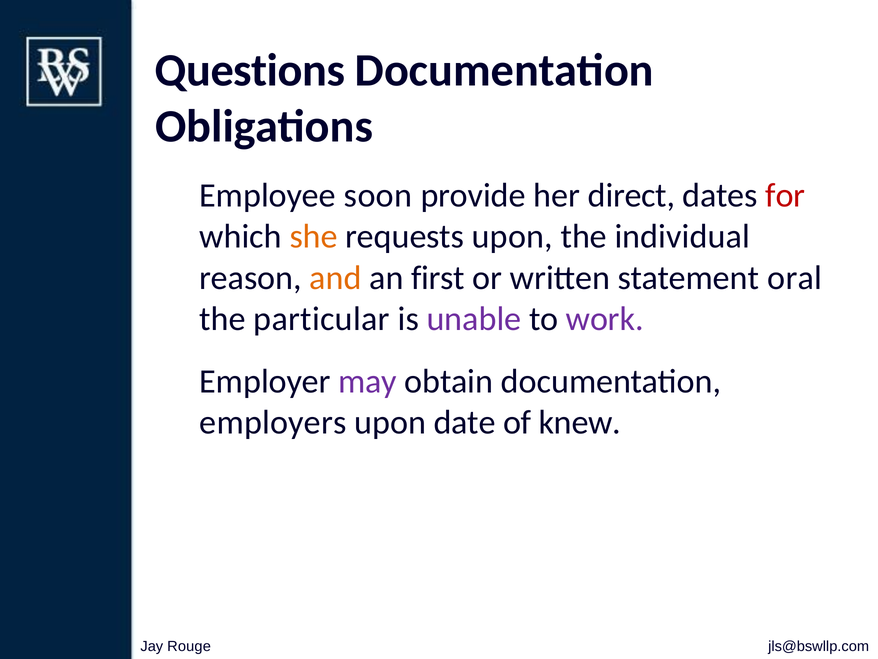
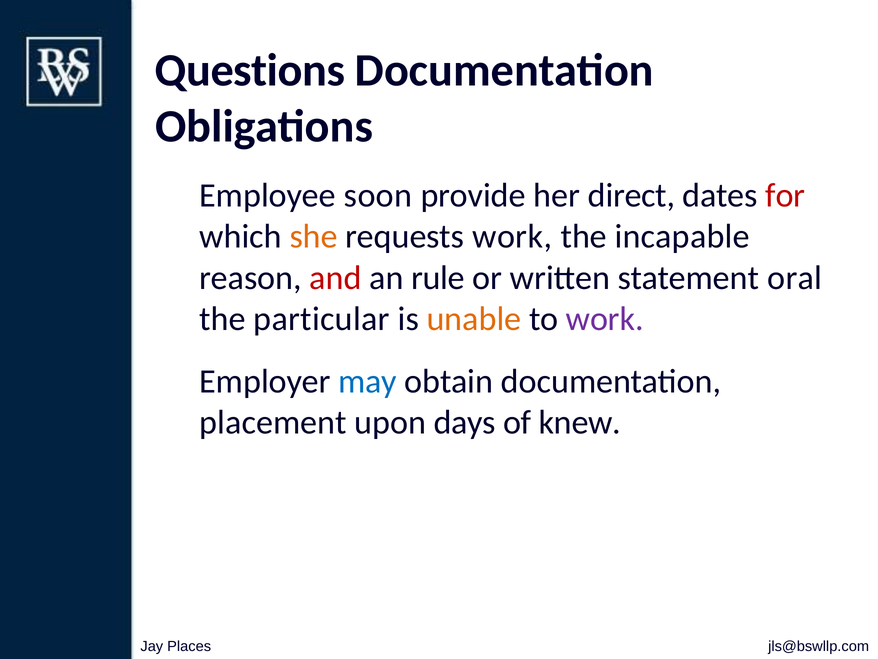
requests upon: upon -> work
individual: individual -> incapable
and colour: orange -> red
first: first -> rule
unable colour: purple -> orange
may colour: purple -> blue
employers: employers -> placement
date: date -> days
Rouge: Rouge -> Places
